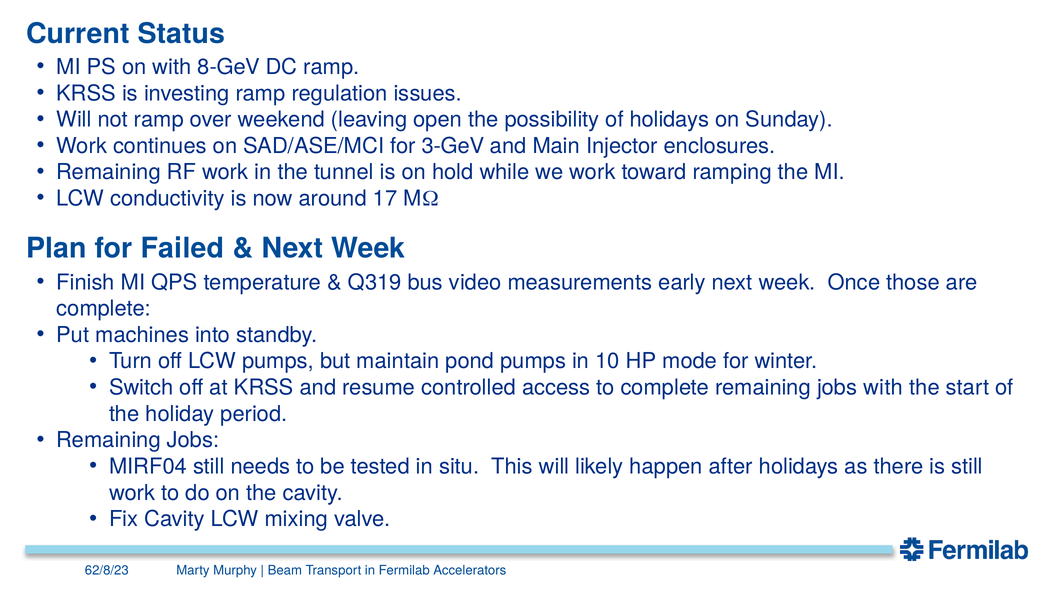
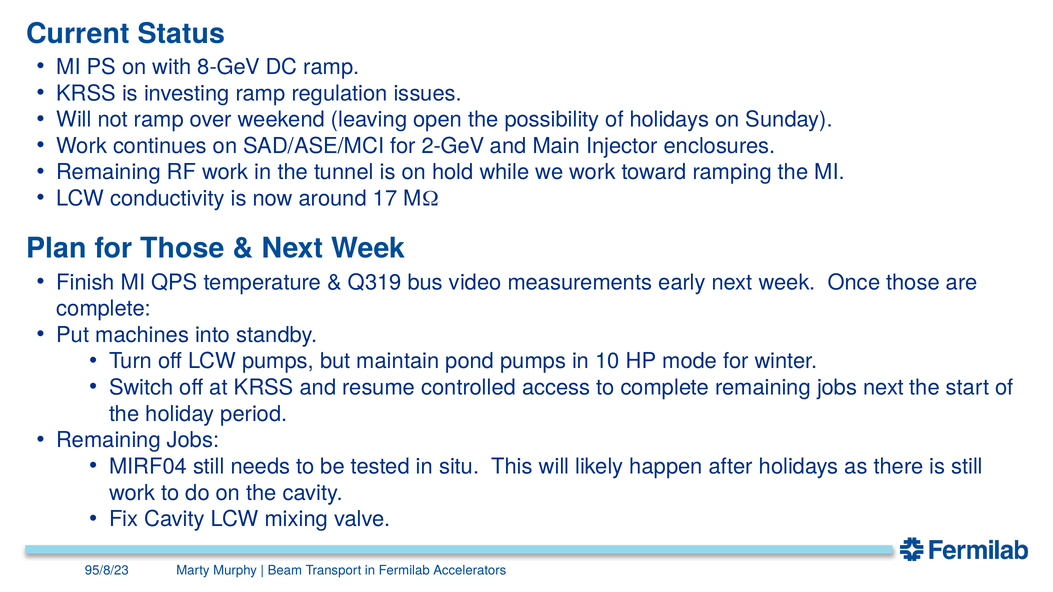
3-GeV: 3-GeV -> 2-GeV
for Failed: Failed -> Those
jobs with: with -> next
62/8/23: 62/8/23 -> 95/8/23
